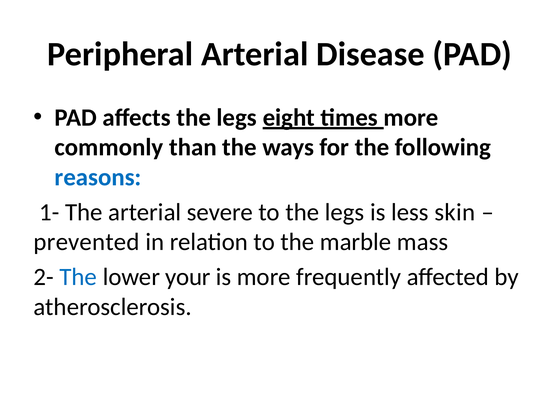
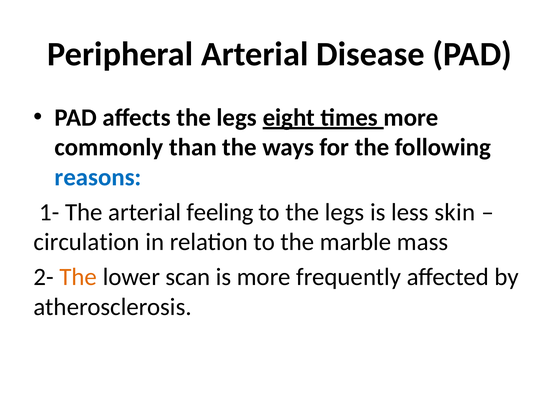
severe: severe -> feeling
prevented: prevented -> circulation
The at (78, 277) colour: blue -> orange
your: your -> scan
